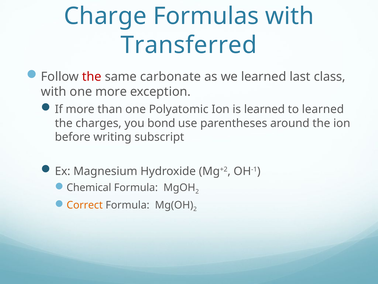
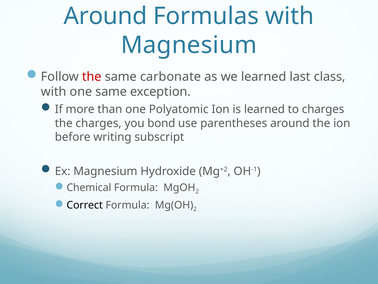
Charge at (105, 16): Charge -> Around
Transferred at (189, 45): Transferred -> Magnesium
one more: more -> same
to learned: learned -> charges
Correct colour: orange -> black
